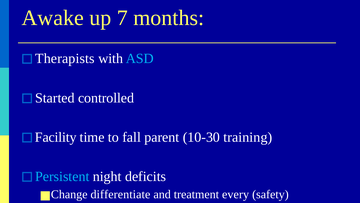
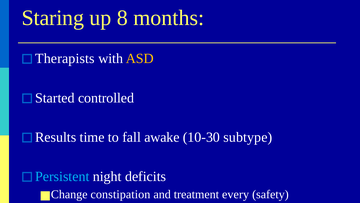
Awake: Awake -> Staring
7: 7 -> 8
ASD colour: light blue -> yellow
Facility: Facility -> Results
parent: parent -> awake
training: training -> subtype
differentiate: differentiate -> constipation
